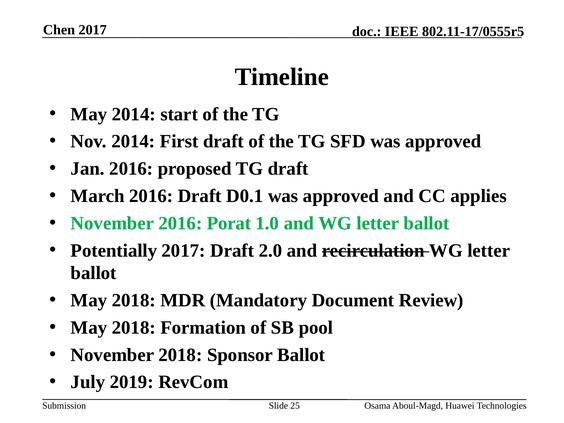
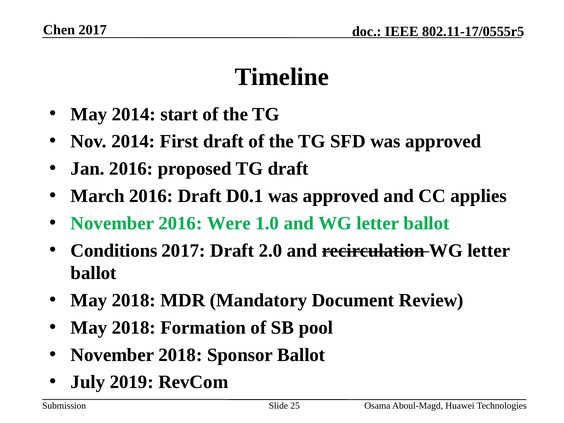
Porat: Porat -> Were
Potentially: Potentially -> Conditions
